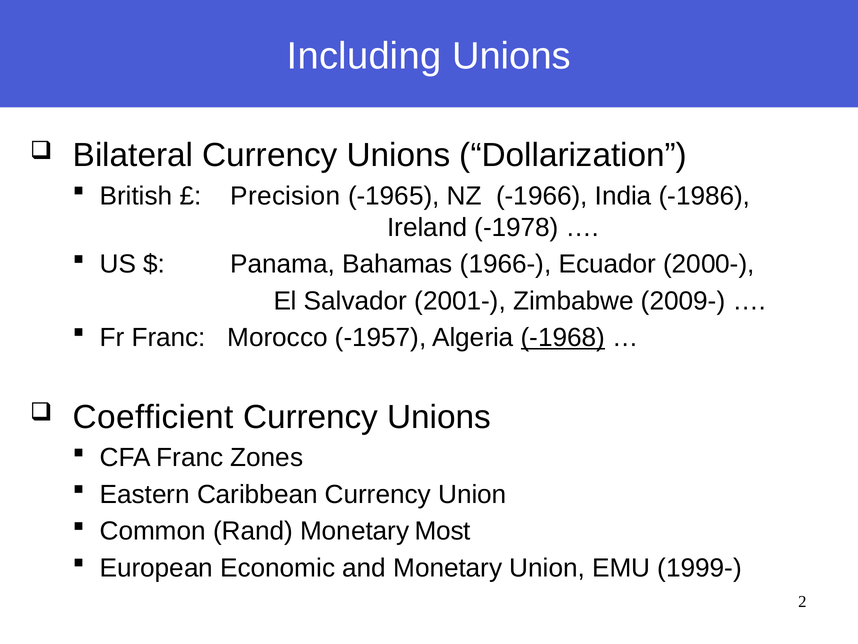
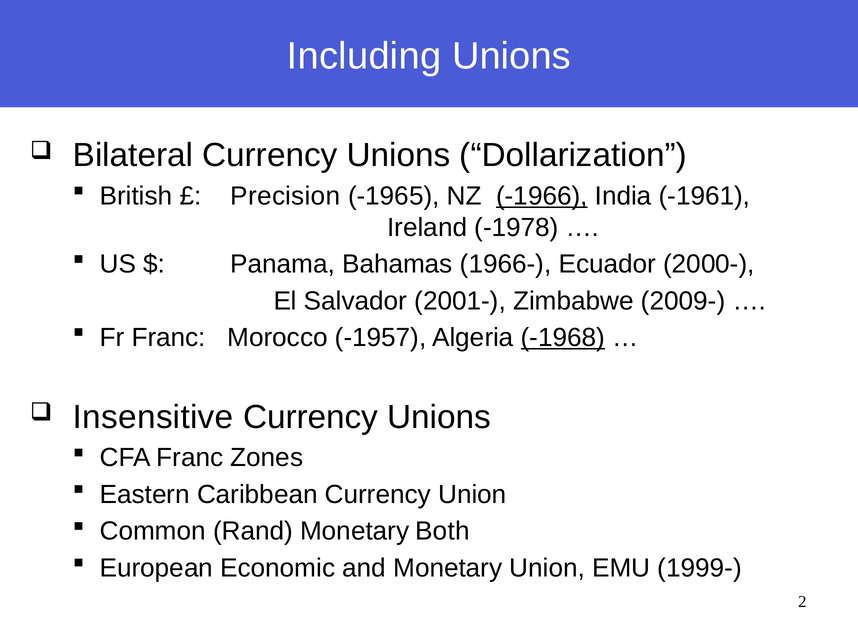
-1966 underline: none -> present
-1986: -1986 -> -1961
Coefficient: Coefficient -> Insensitive
Most: Most -> Both
